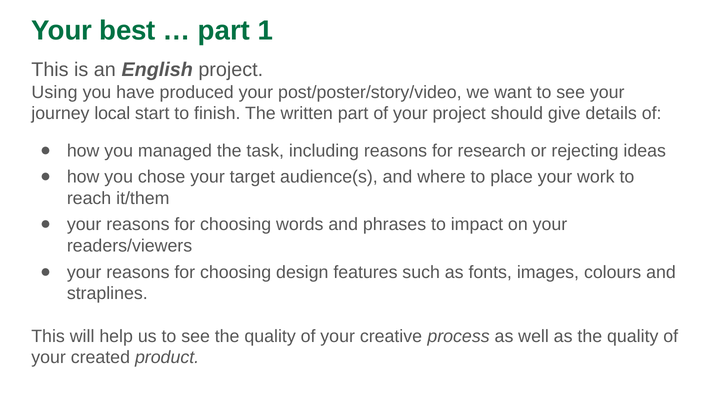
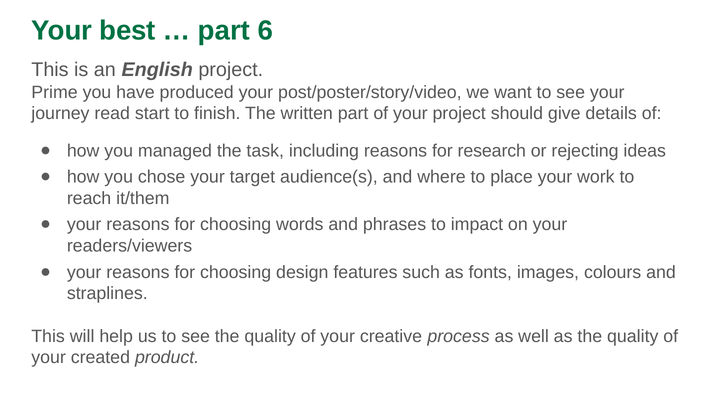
1: 1 -> 6
Using: Using -> Prime
local: local -> read
